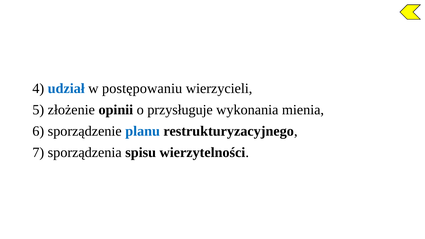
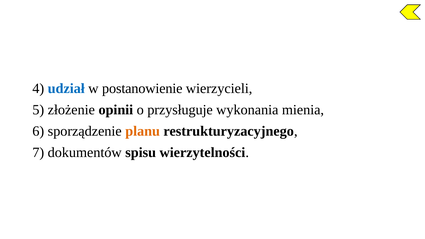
postępowaniu: postępowaniu -> postanowienie
planu colour: blue -> orange
sporządzenia: sporządzenia -> dokumentów
